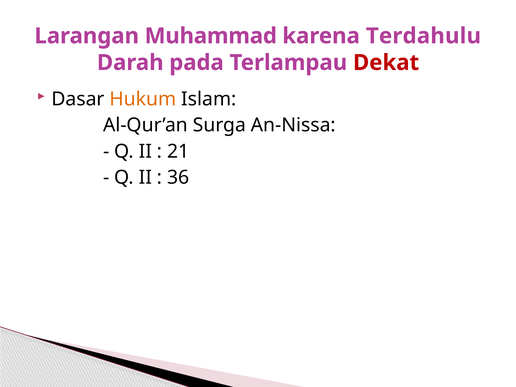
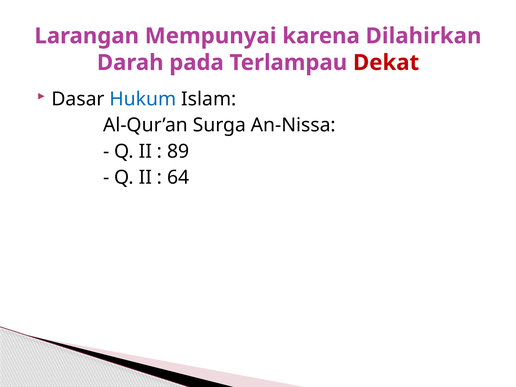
Muhammad: Muhammad -> Mempunyai
Terdahulu: Terdahulu -> Dilahirkan
Hukum colour: orange -> blue
21: 21 -> 89
36: 36 -> 64
